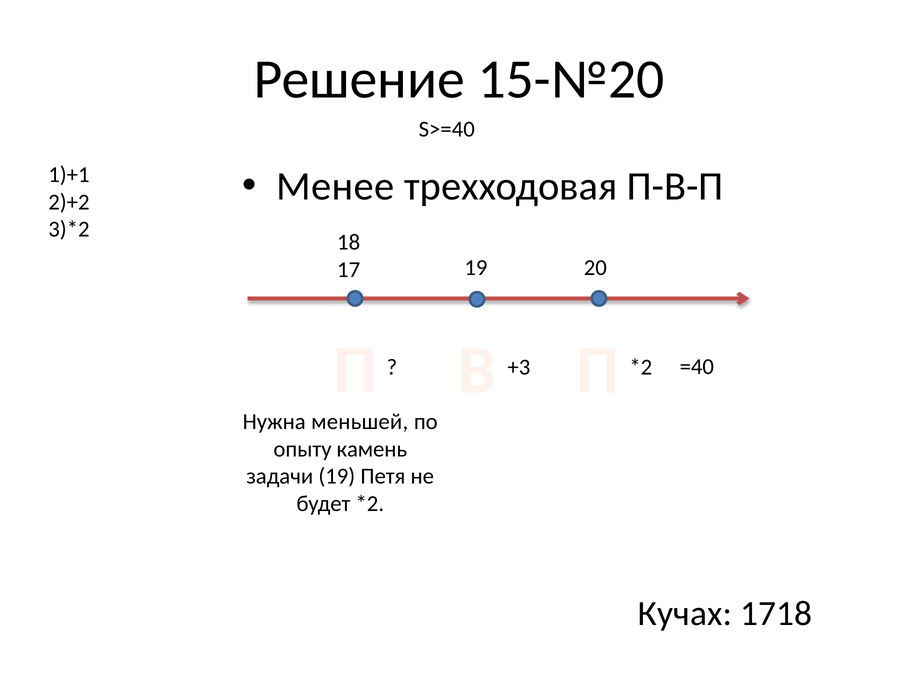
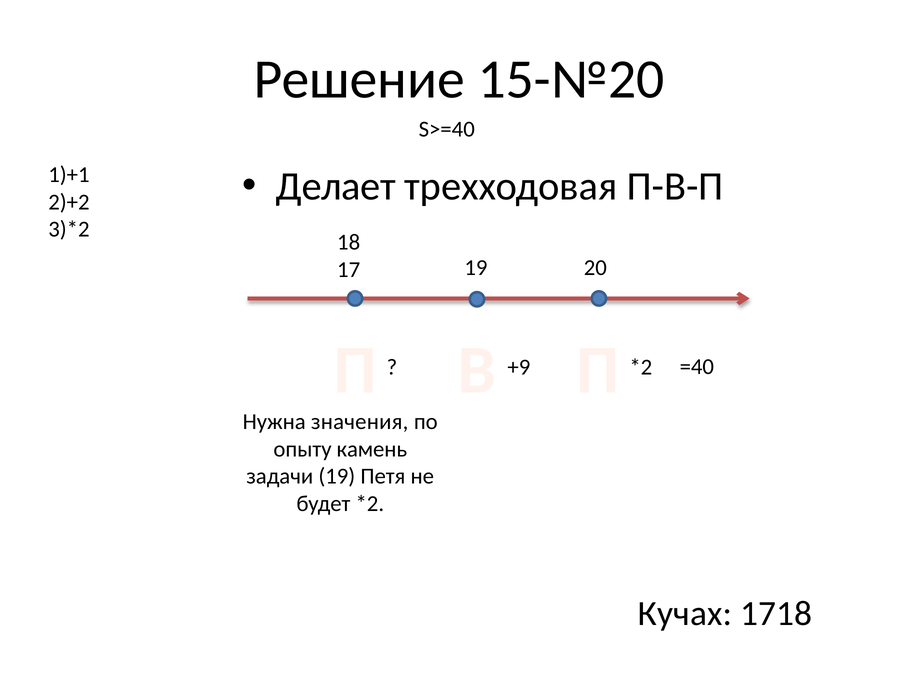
Менее: Менее -> Делает
+3: +3 -> +9
меньшей: меньшей -> значения
